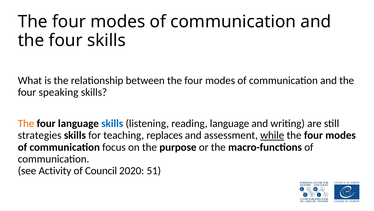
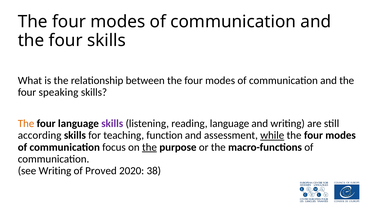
skills at (112, 123) colour: blue -> purple
strategies: strategies -> according
replaces: replaces -> function
the at (149, 147) underline: none -> present
see Activity: Activity -> Writing
Council: Council -> Proved
51: 51 -> 38
